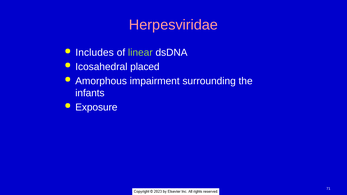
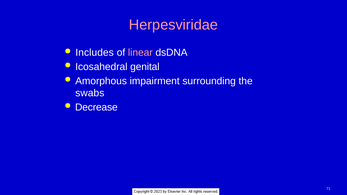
linear colour: light green -> pink
placed: placed -> genital
infants: infants -> swabs
Exposure: Exposure -> Decrease
